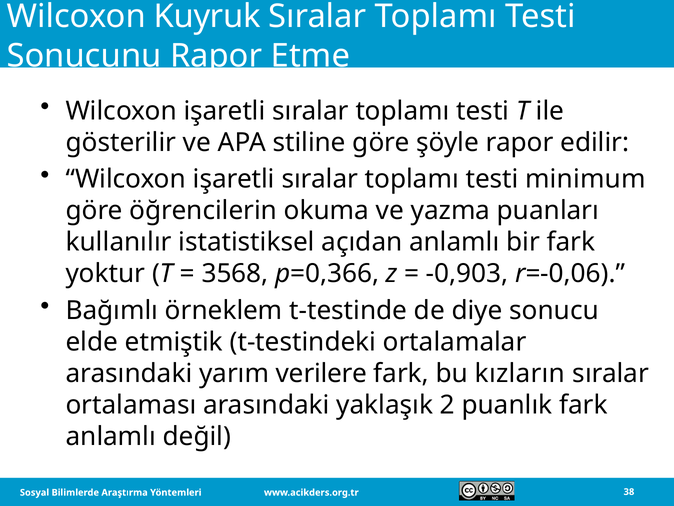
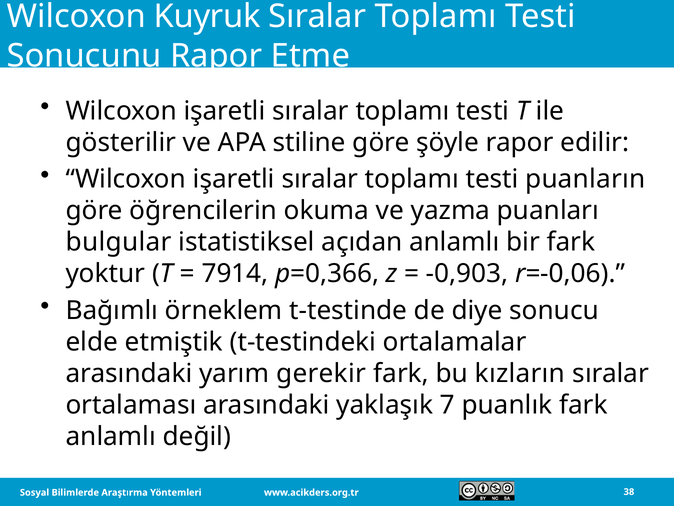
minimum: minimum -> puanların
kullanılır: kullanılır -> bulgular
3568: 3568 -> 7914
verilere: verilere -> gerekir
2: 2 -> 7
